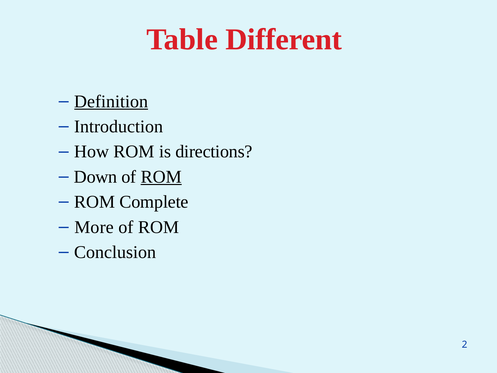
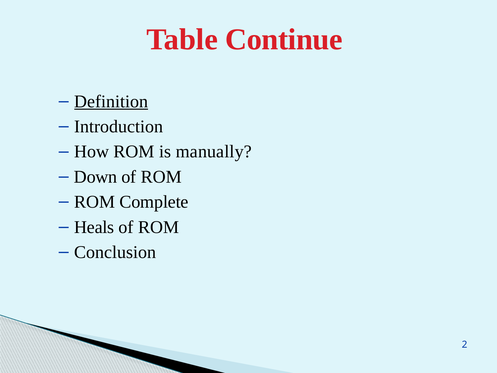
Different: Different -> Continue
directions: directions -> manually
ROM at (161, 177) underline: present -> none
More: More -> Heals
